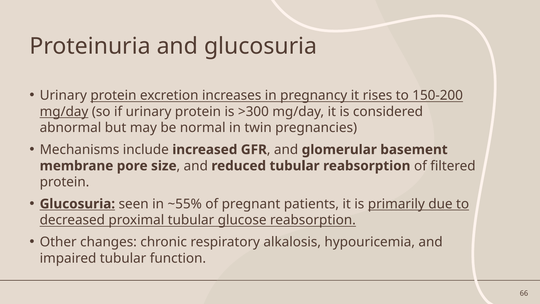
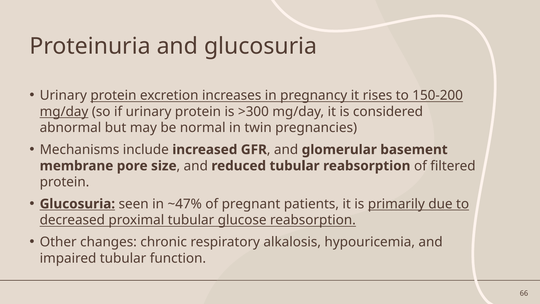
~55%: ~55% -> ~47%
